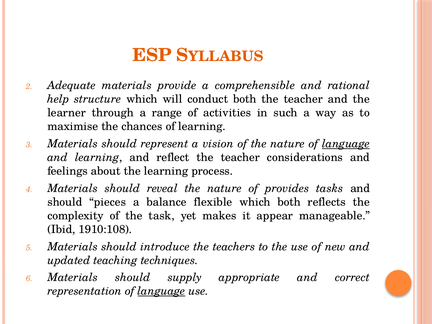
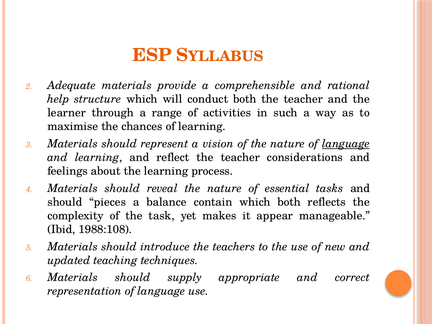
provides: provides -> essential
flexible: flexible -> contain
1910:108: 1910:108 -> 1988:108
language at (161, 291) underline: present -> none
